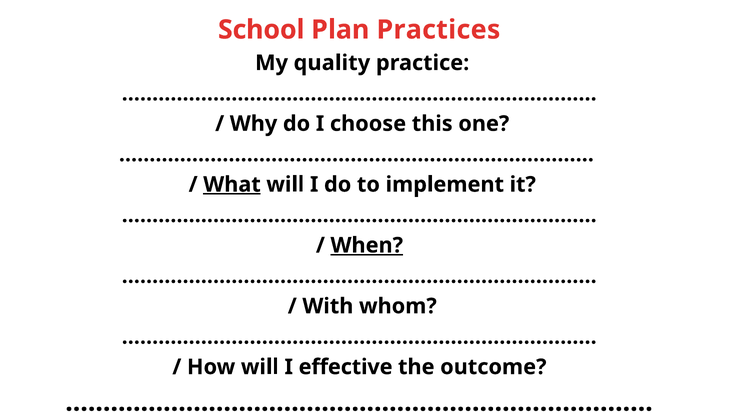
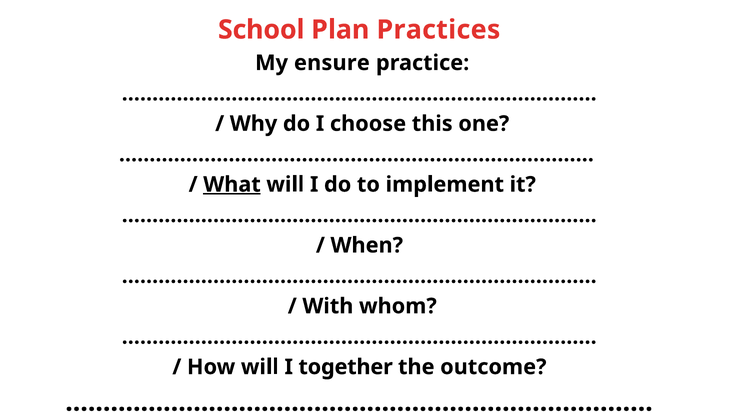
quality: quality -> ensure
When underline: present -> none
effective: effective -> together
